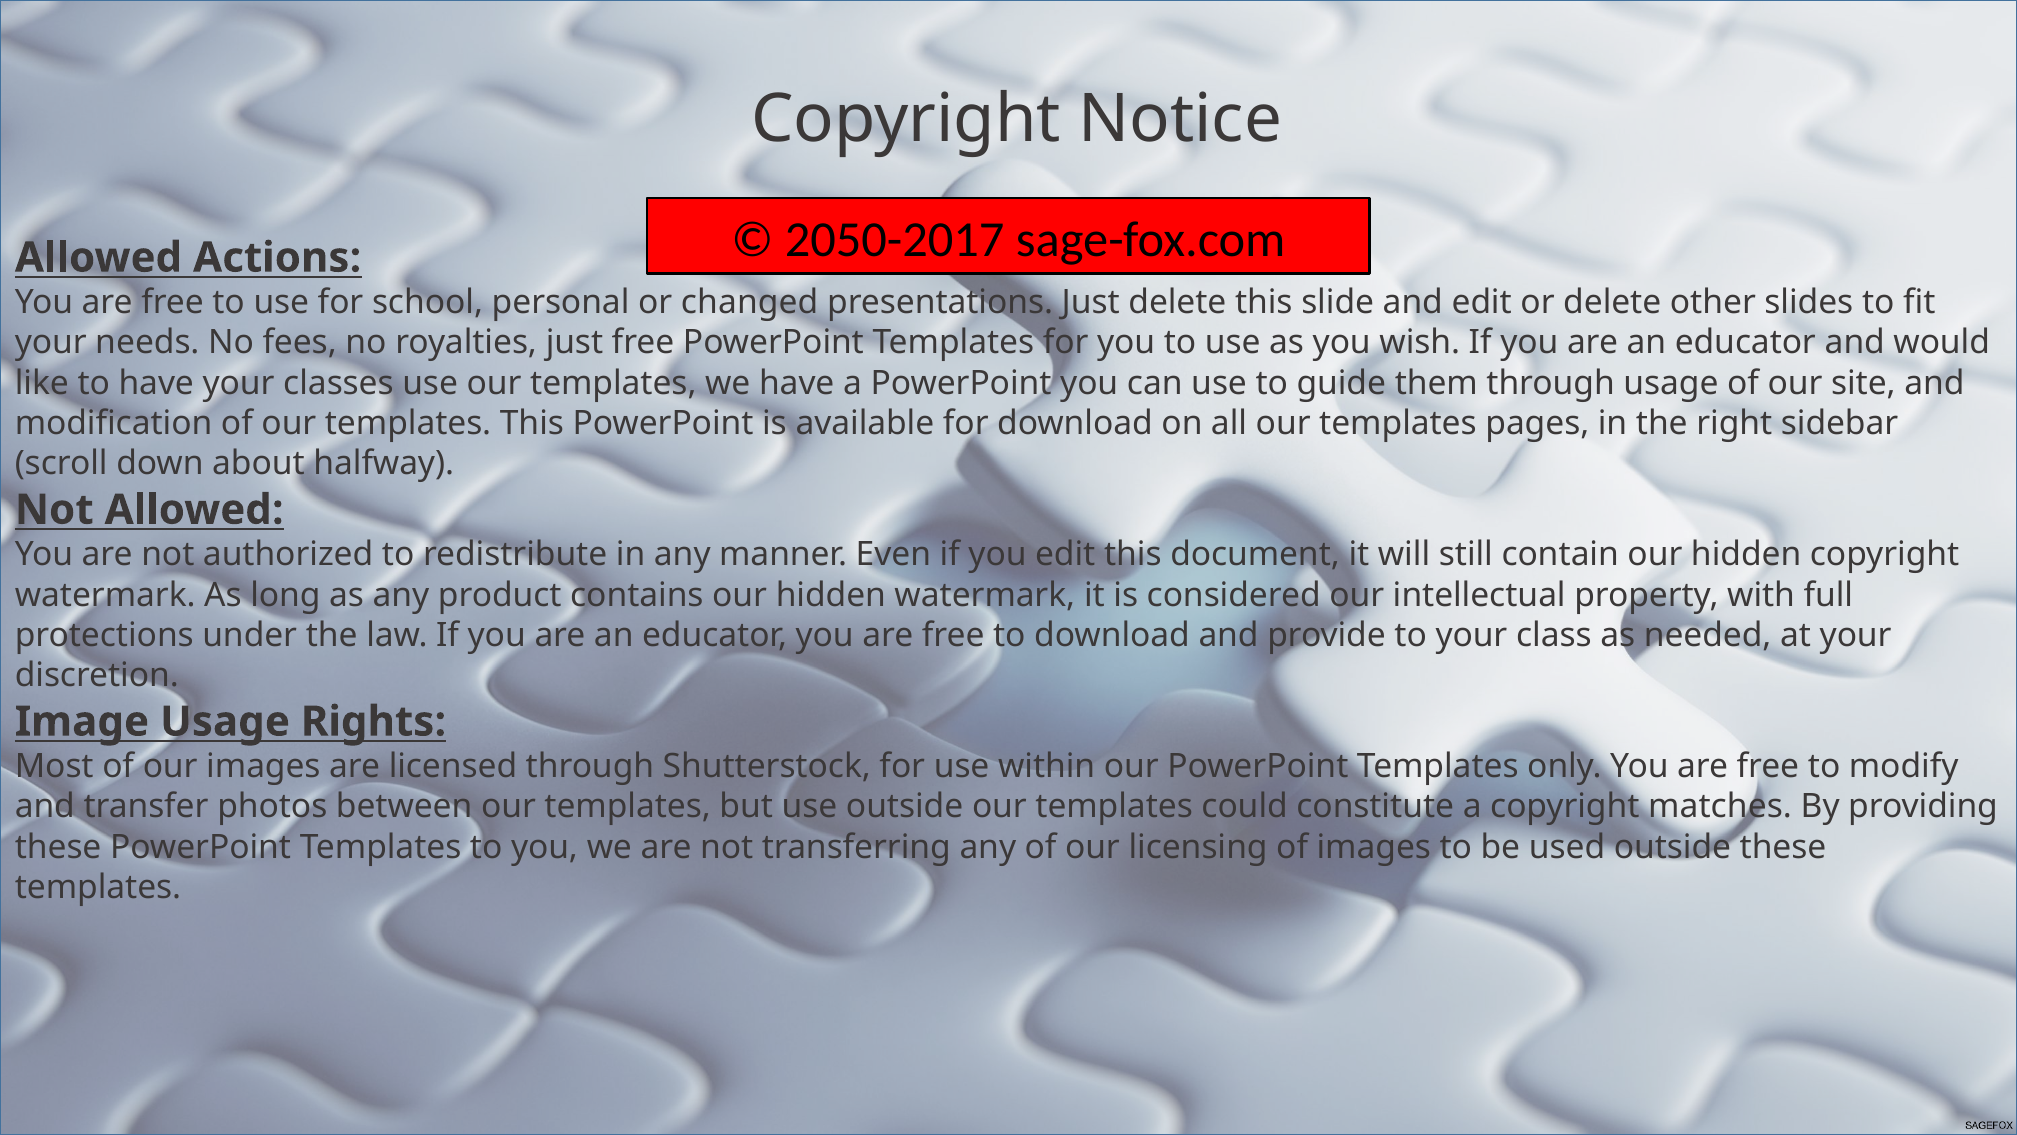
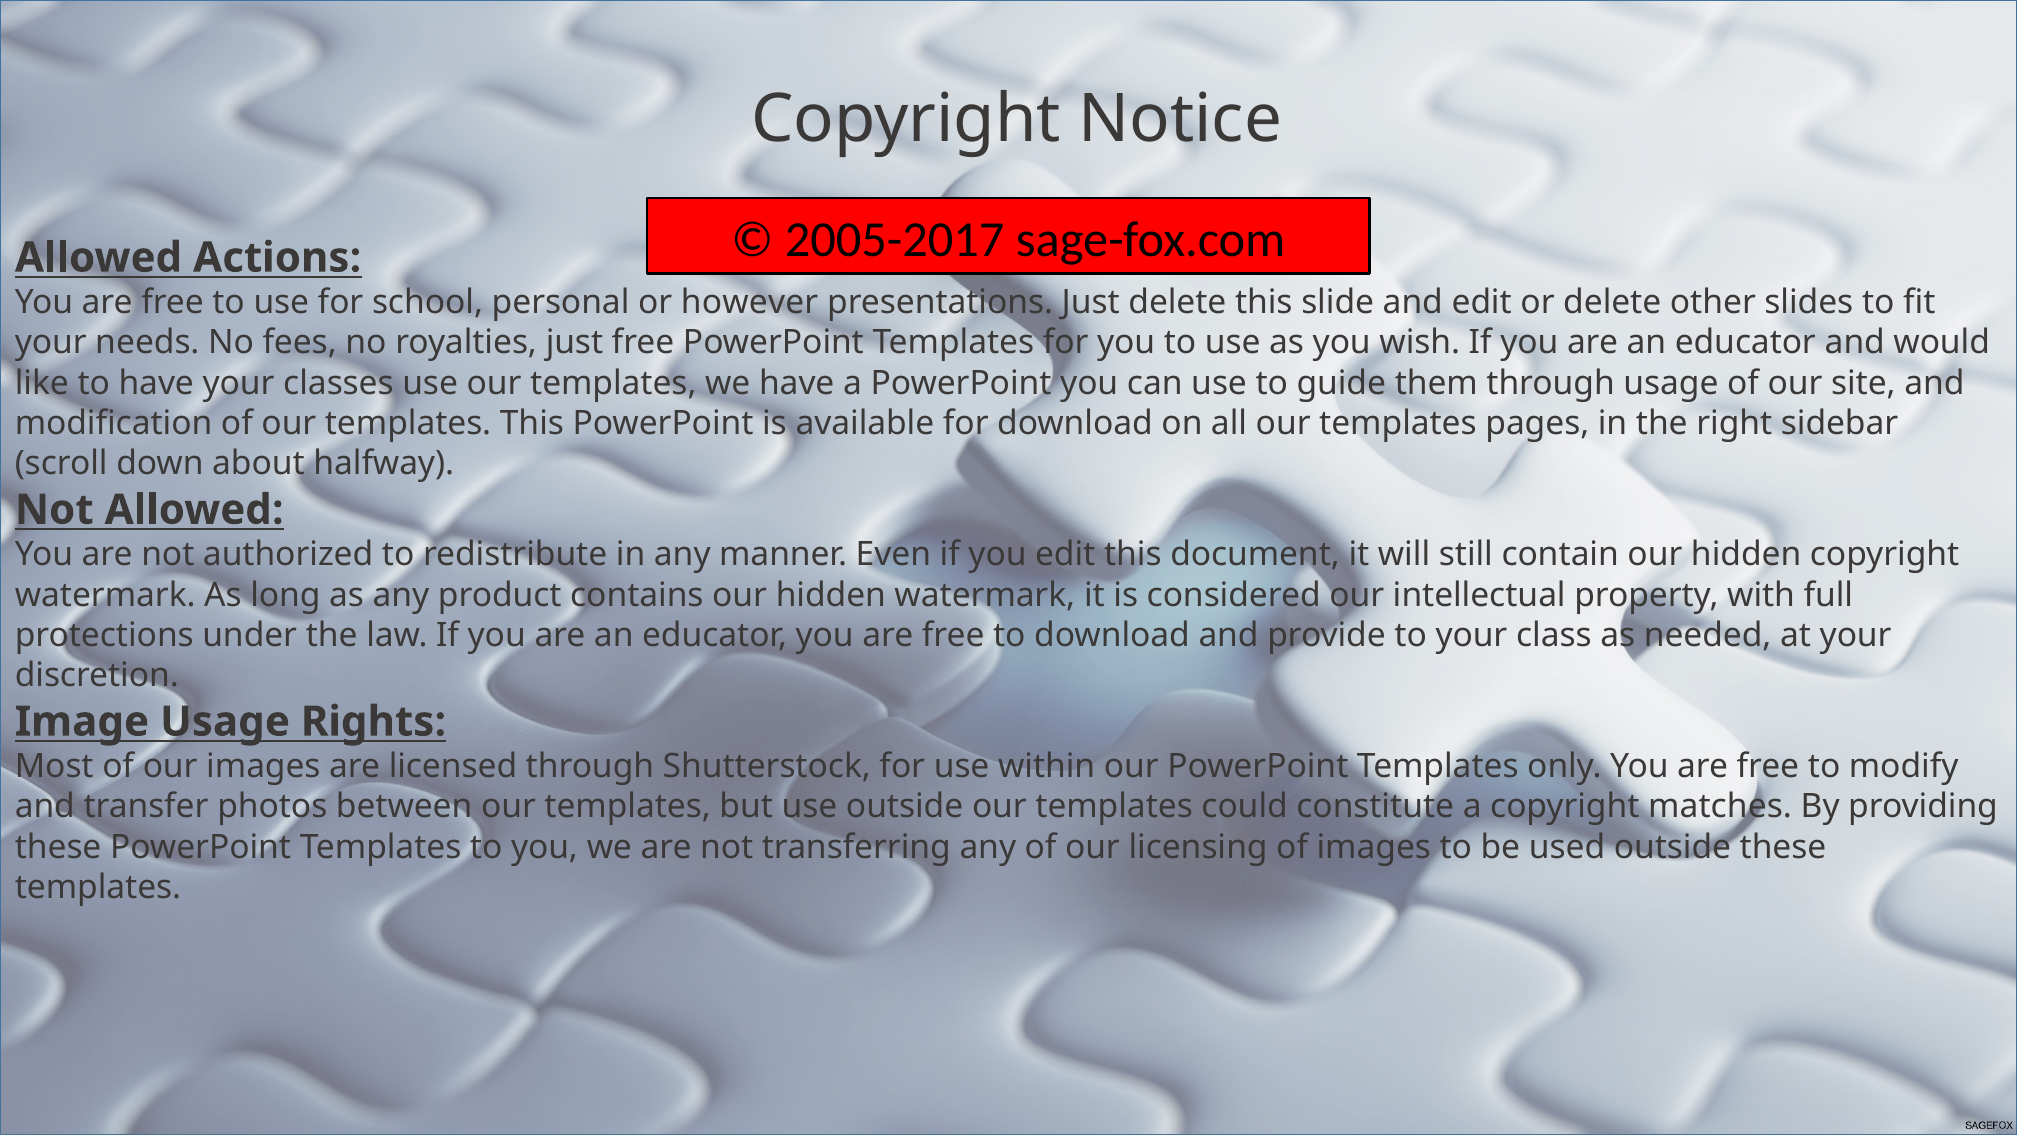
2050-2017: 2050-2017 -> 2005-2017
changed: changed -> however
